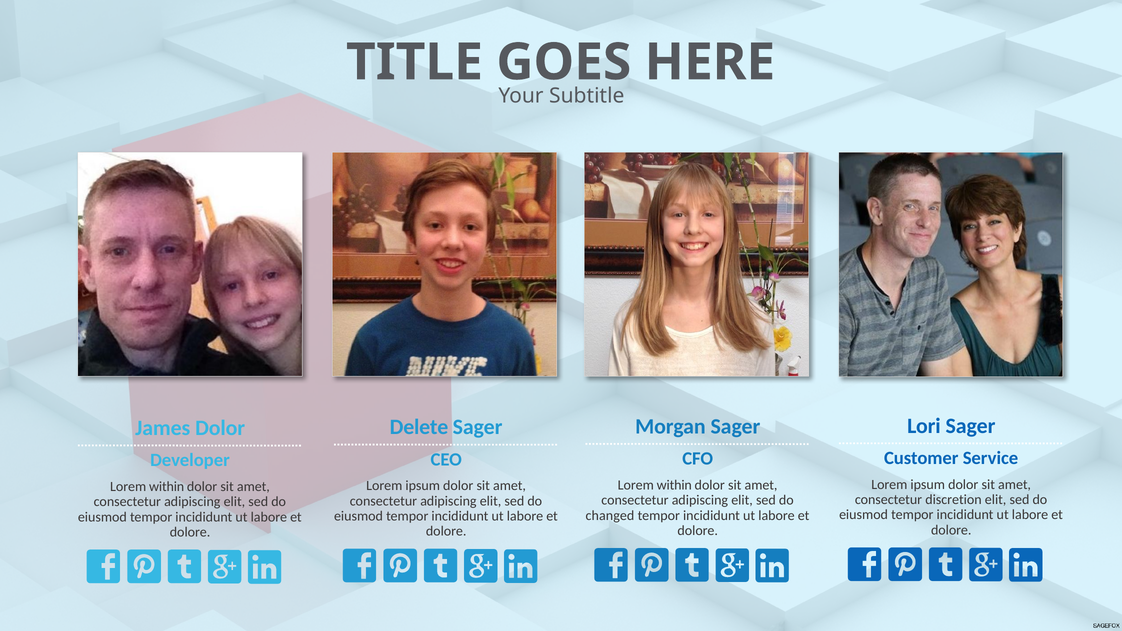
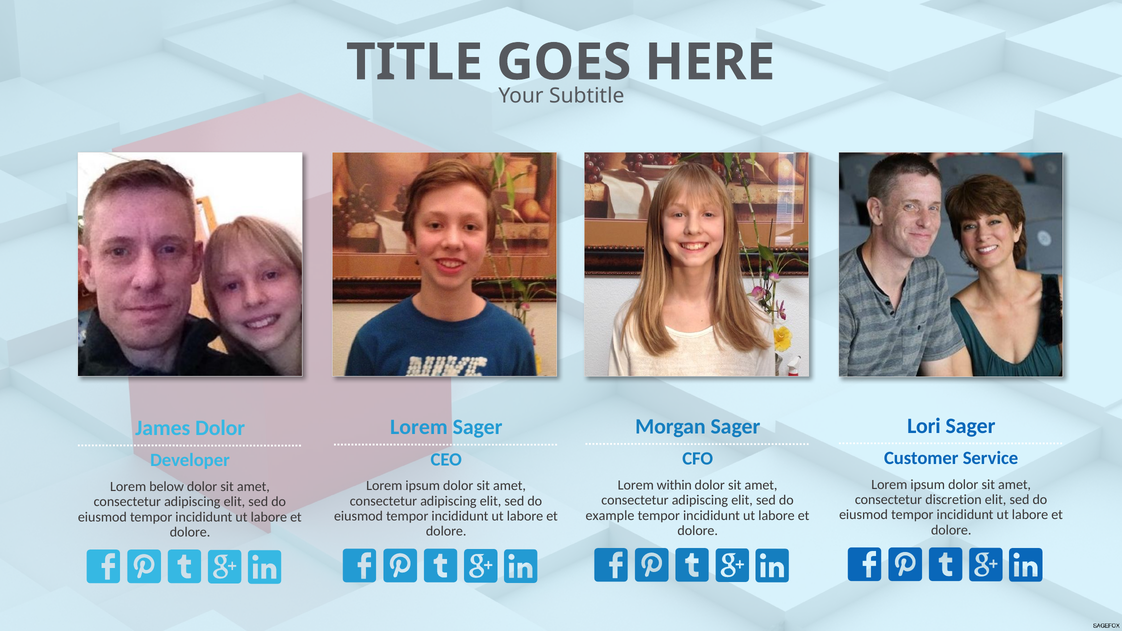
Delete at (419, 427): Delete -> Lorem
within at (167, 487): within -> below
changed: changed -> example
